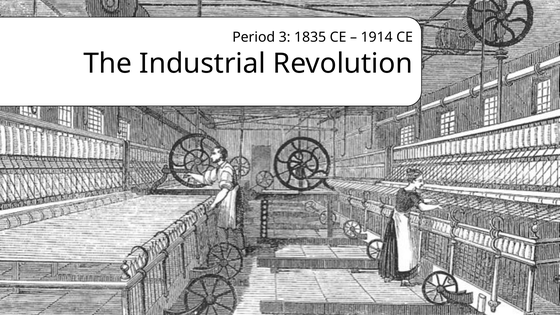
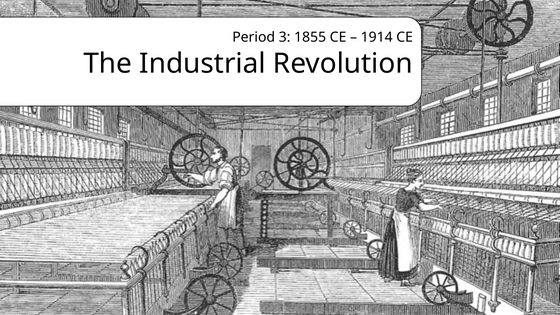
1835: 1835 -> 1855
